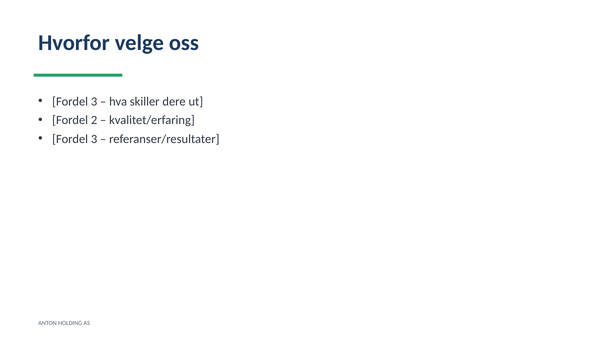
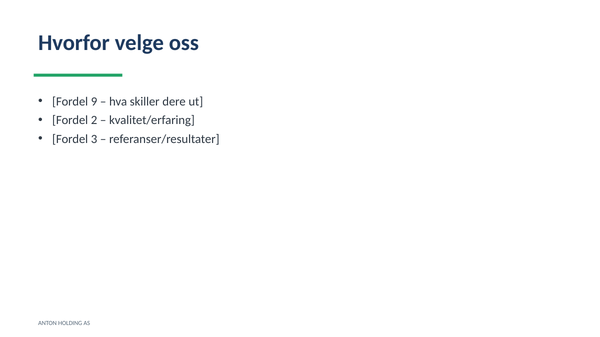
3 at (94, 102): 3 -> 9
